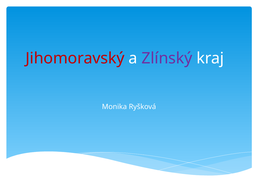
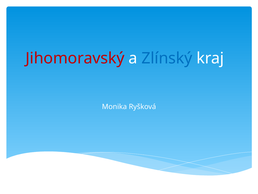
Zlínský colour: purple -> blue
